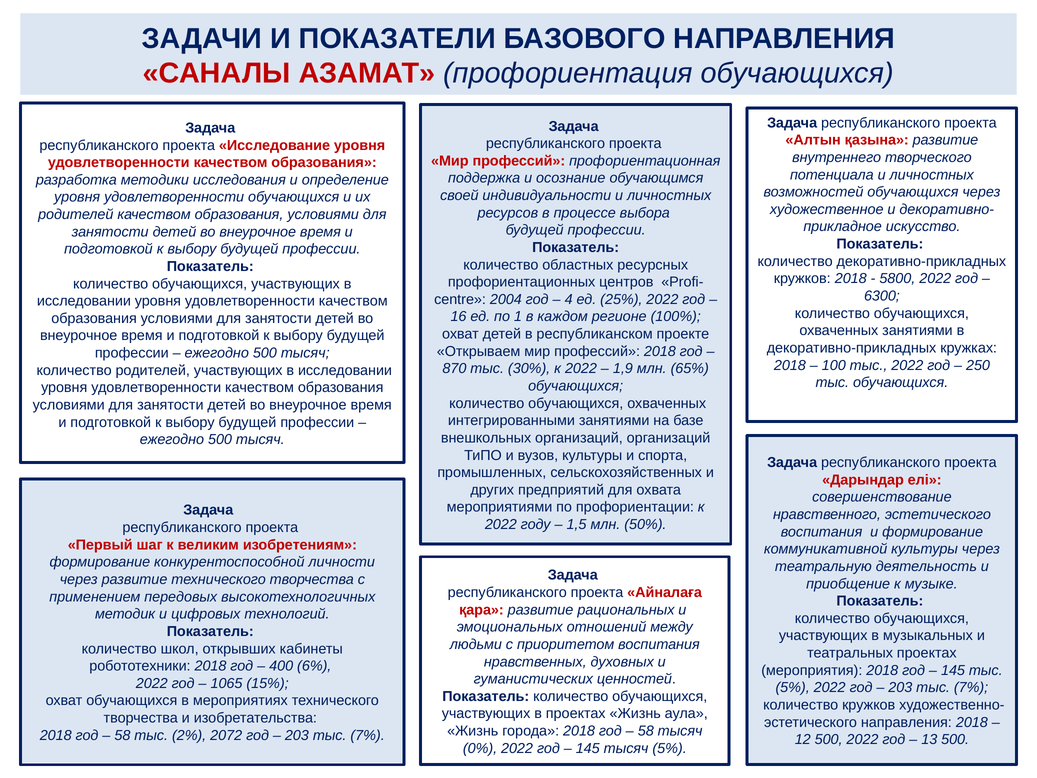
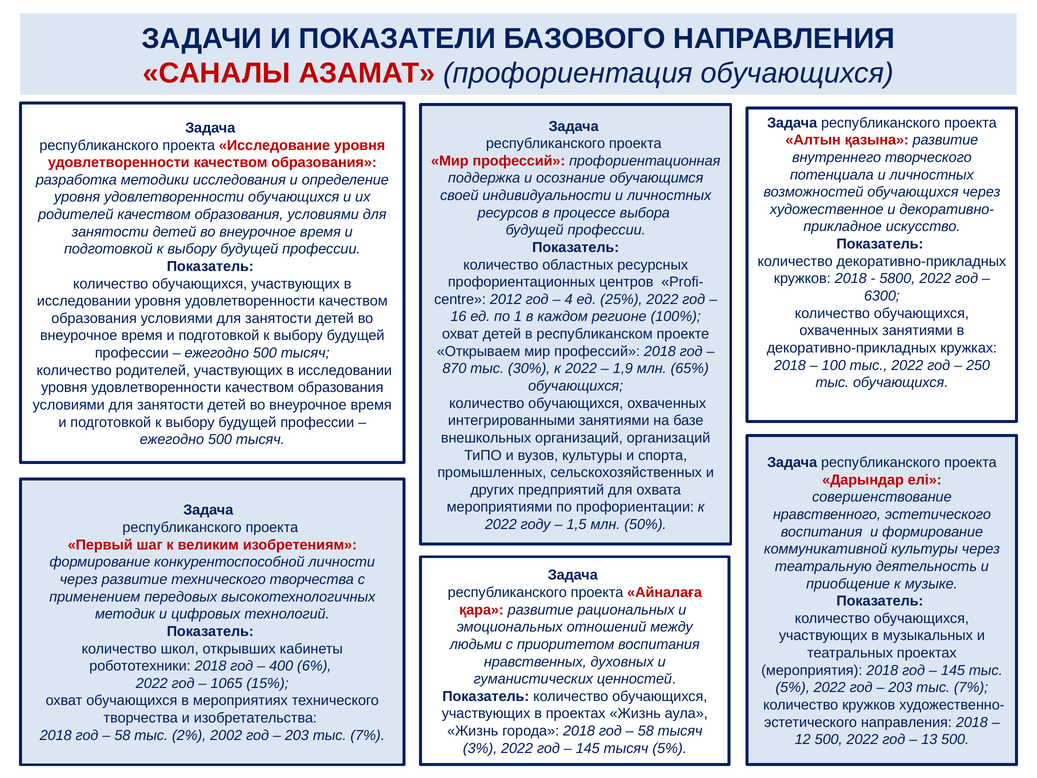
2004: 2004 -> 2012
2072: 2072 -> 2002
0%: 0% -> 3%
